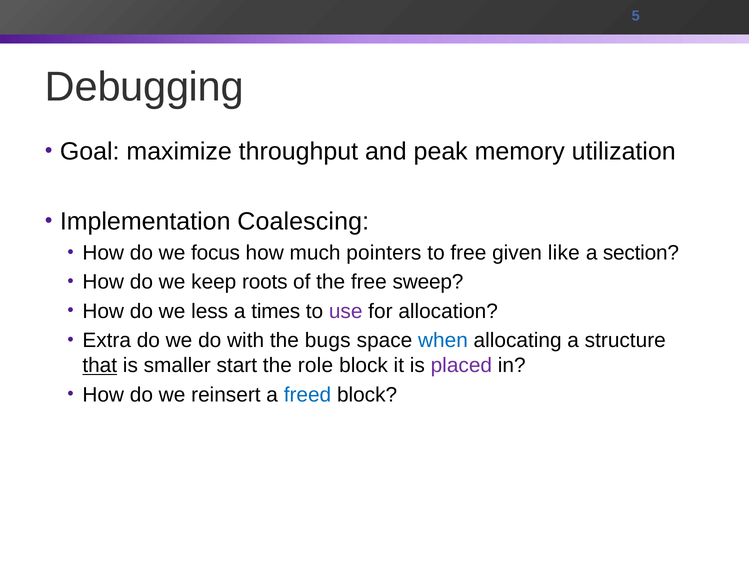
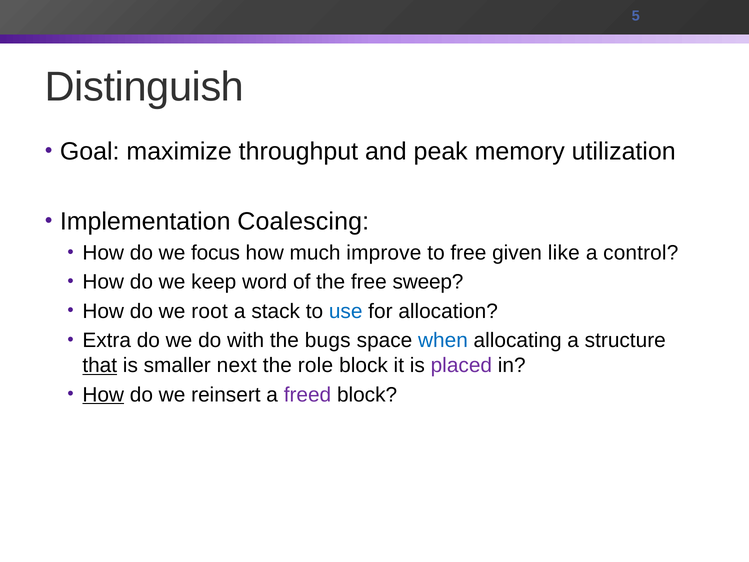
Debugging: Debugging -> Distinguish
pointers: pointers -> improve
section: section -> control
roots: roots -> word
less: less -> root
times: times -> stack
use colour: purple -> blue
start: start -> next
How at (103, 394) underline: none -> present
freed colour: blue -> purple
